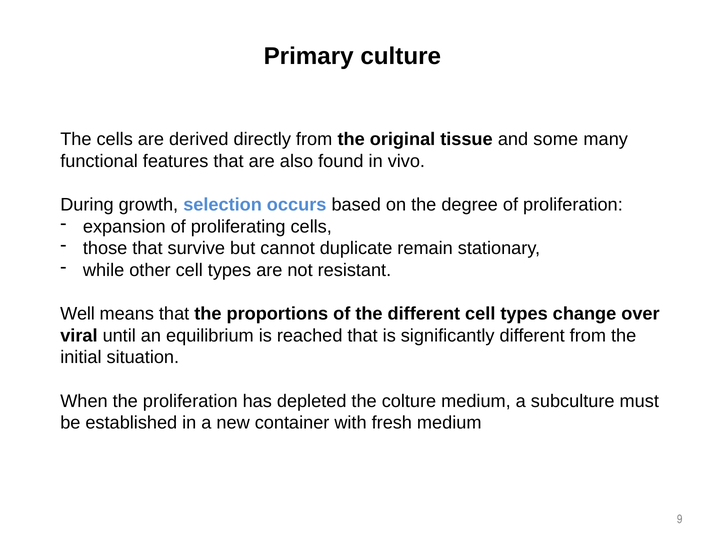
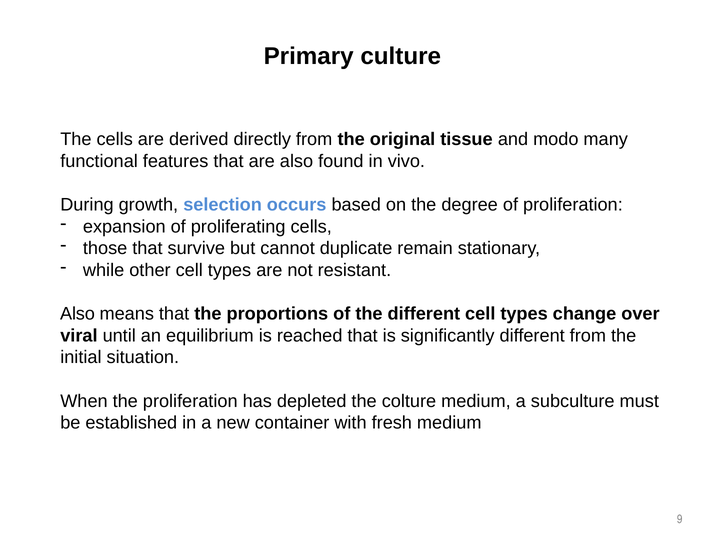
some: some -> modo
Well at (77, 314): Well -> Also
